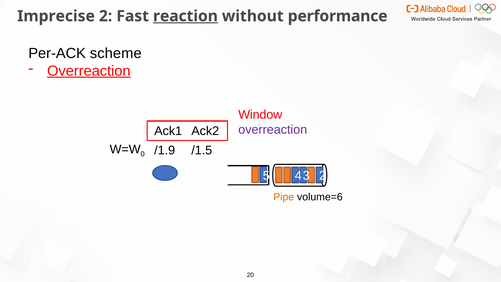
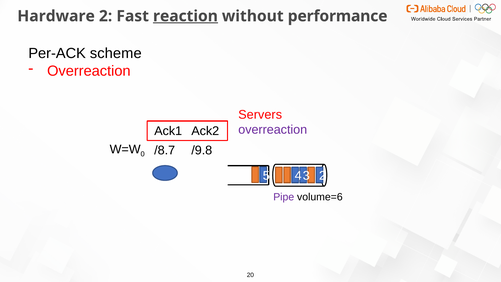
Imprecise: Imprecise -> Hardware
Overreaction at (89, 71) underline: present -> none
Window: Window -> Servers
/1.9: /1.9 -> /8.7
/1.5: /1.5 -> /9.8
Pipe colour: orange -> purple
